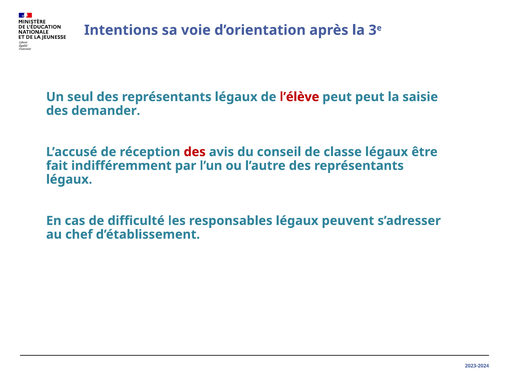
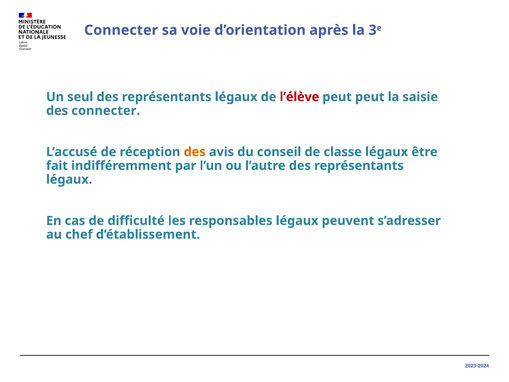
Intentions at (121, 30): Intentions -> Connecter
des demander: demander -> connecter
des at (195, 152) colour: red -> orange
